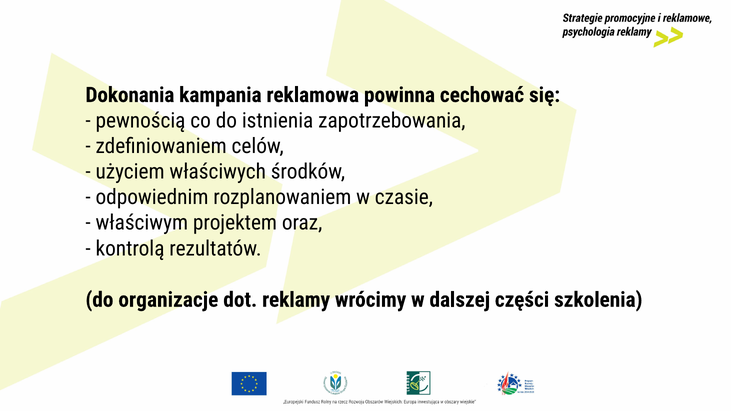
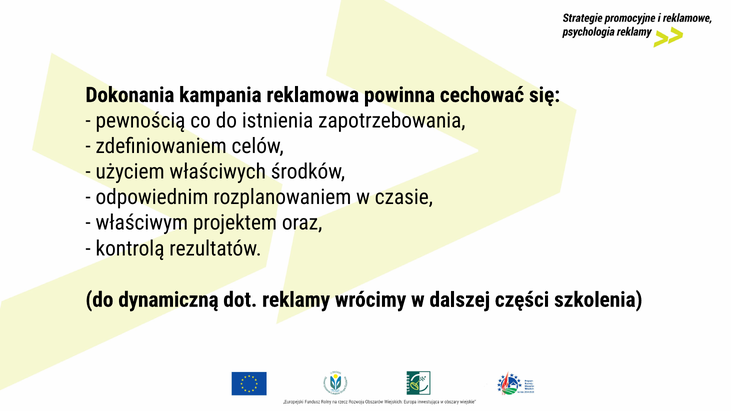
organizacje: organizacje -> dynamiczną
